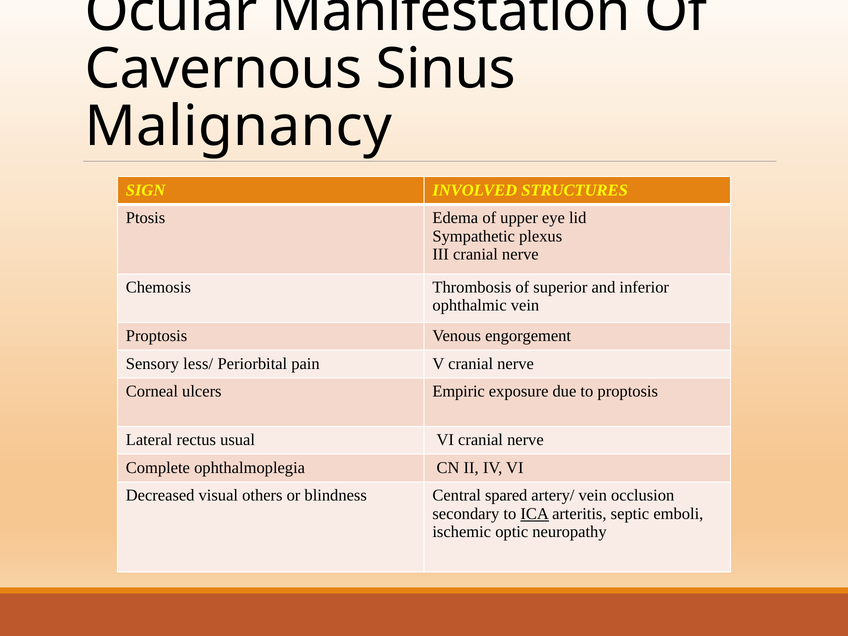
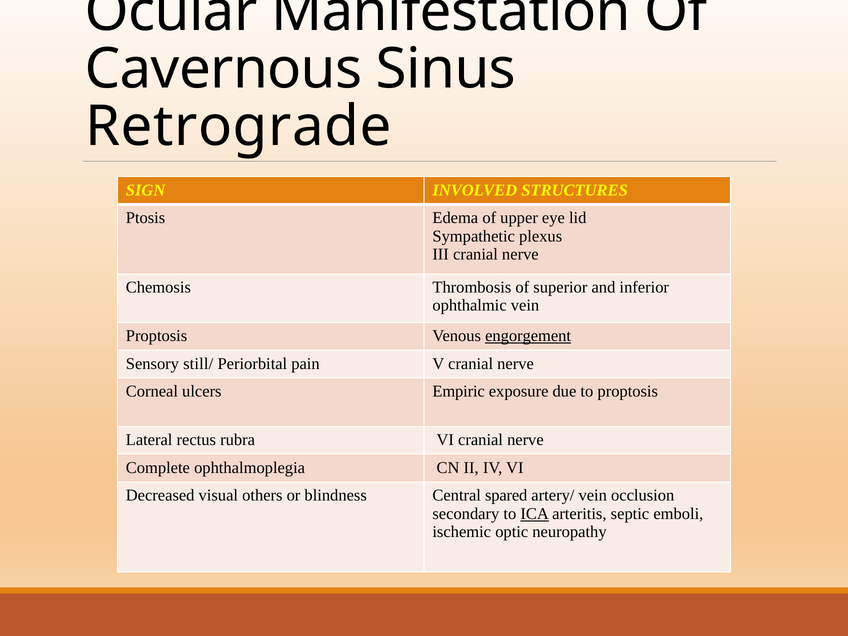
Malignancy: Malignancy -> Retrograde
engorgement underline: none -> present
less/: less/ -> still/
usual: usual -> rubra
